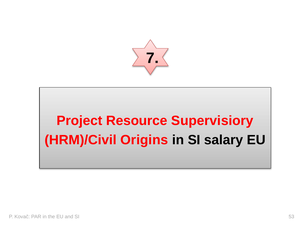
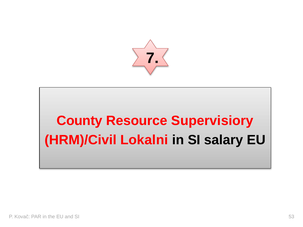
Project: Project -> County
Origins: Origins -> Lokalni
